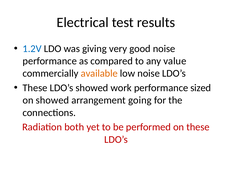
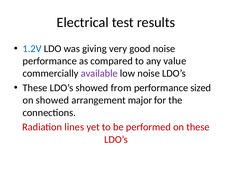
available colour: orange -> purple
work: work -> from
going: going -> major
both: both -> lines
